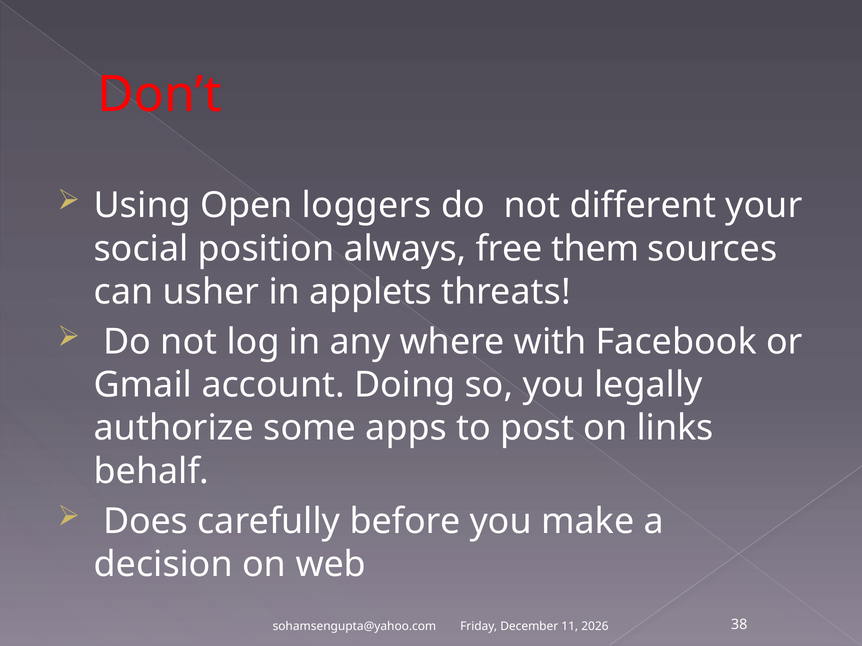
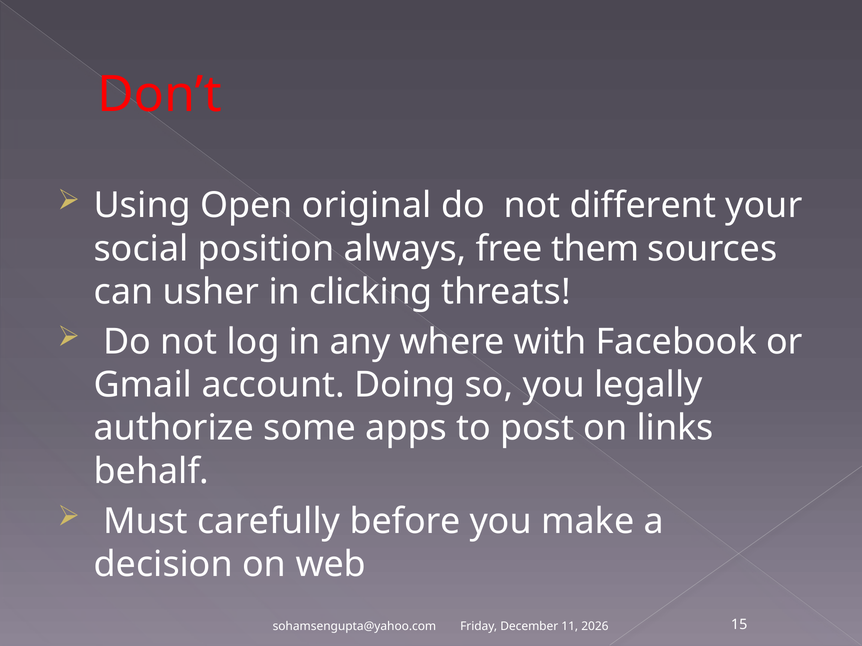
loggers: loggers -> original
applets: applets -> clicking
Does: Does -> Must
38: 38 -> 15
